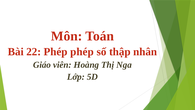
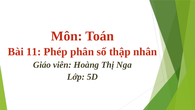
22: 22 -> 11
Phép phép: phép -> phân
